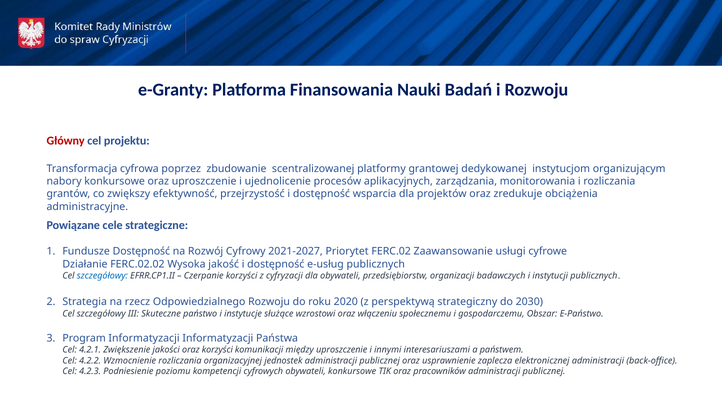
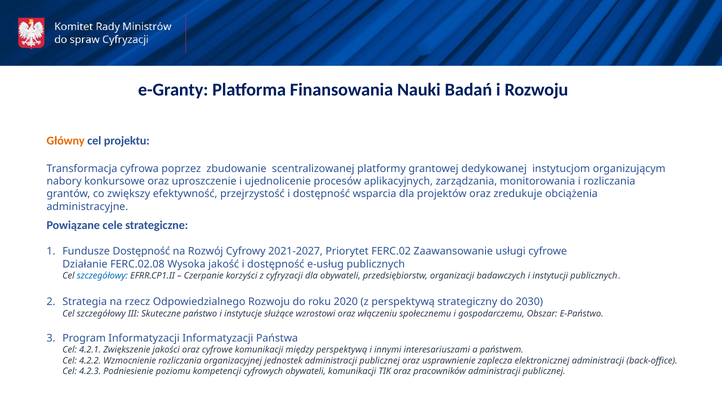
Główny colour: red -> orange
FERC.02.02: FERC.02.02 -> FERC.02.08
oraz korzyści: korzyści -> cyfrowe
między uproszczenie: uproszczenie -> perspektywą
obywateli konkursowe: konkursowe -> komunikacji
